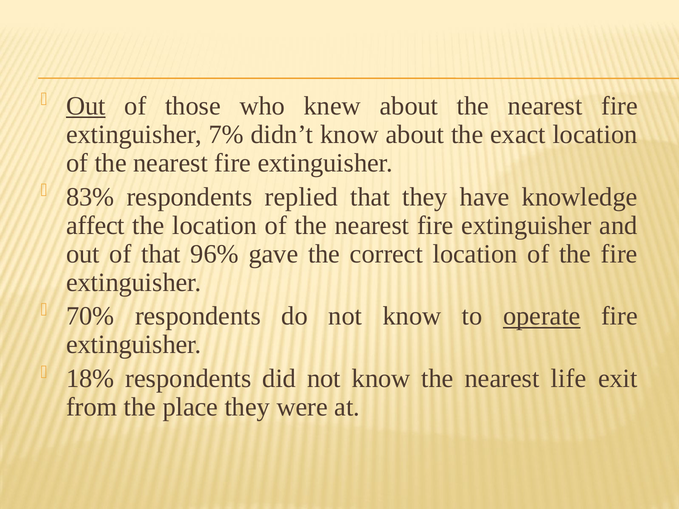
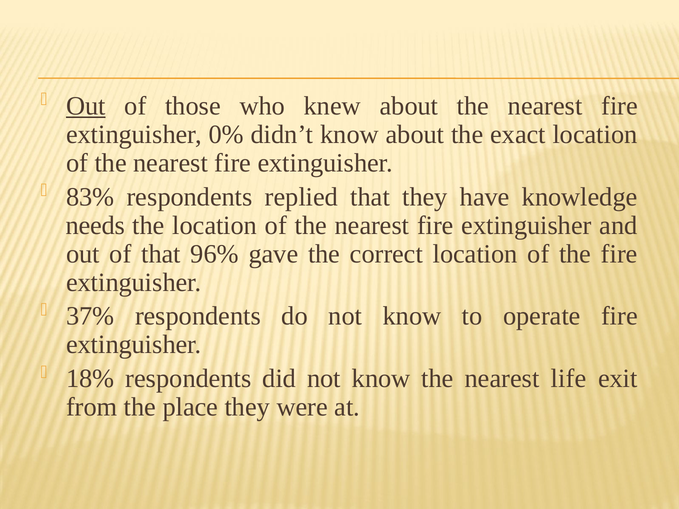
7%: 7% -> 0%
affect: affect -> needs
70%: 70% -> 37%
operate underline: present -> none
